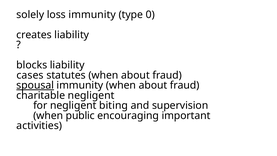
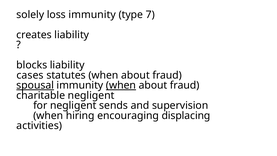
0: 0 -> 7
when at (121, 85) underline: none -> present
biting: biting -> sends
public: public -> hiring
important: important -> displacing
